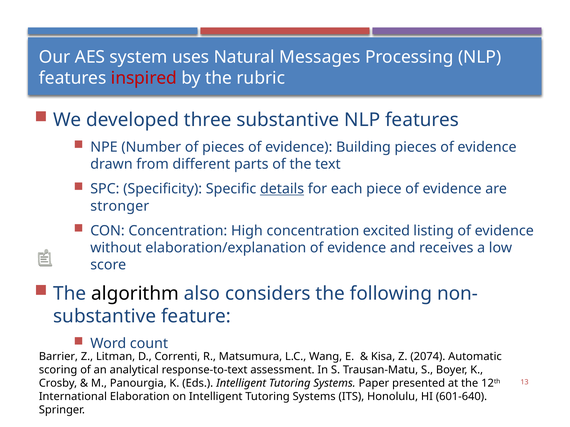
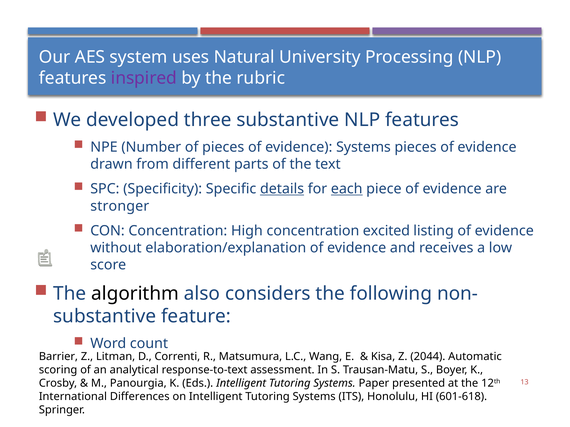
Messages: Messages -> University
inspired colour: red -> purple
evidence Building: Building -> Systems
each underline: none -> present
2074: 2074 -> 2044
Elaboration: Elaboration -> Differences
601-640: 601-640 -> 601-618
